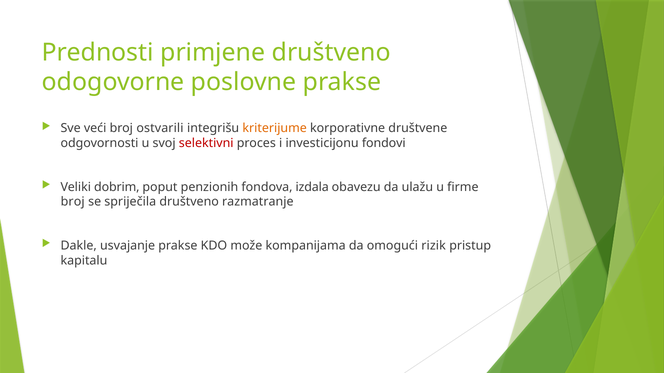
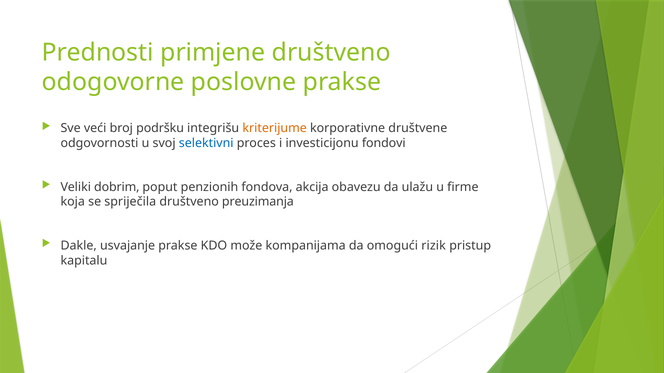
ostvarili: ostvarili -> podršku
selektivni colour: red -> blue
izdala: izdala -> akcija
broj at (73, 202): broj -> koja
razmatranje: razmatranje -> preuzimanja
